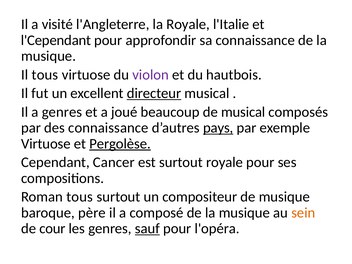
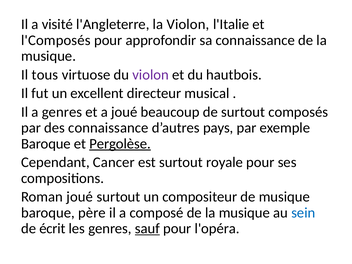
la Royale: Royale -> Violon
l'Cependant: l'Cependant -> l'Composés
directeur underline: present -> none
de musical: musical -> surtout
pays underline: present -> none
Virtuose at (46, 144): Virtuose -> Baroque
Roman tous: tous -> joué
sein colour: orange -> blue
cour: cour -> écrit
